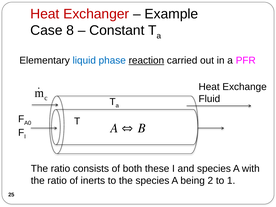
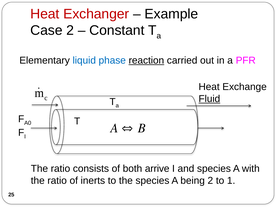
Case 8: 8 -> 2
Fluid underline: none -> present
these: these -> arrive
